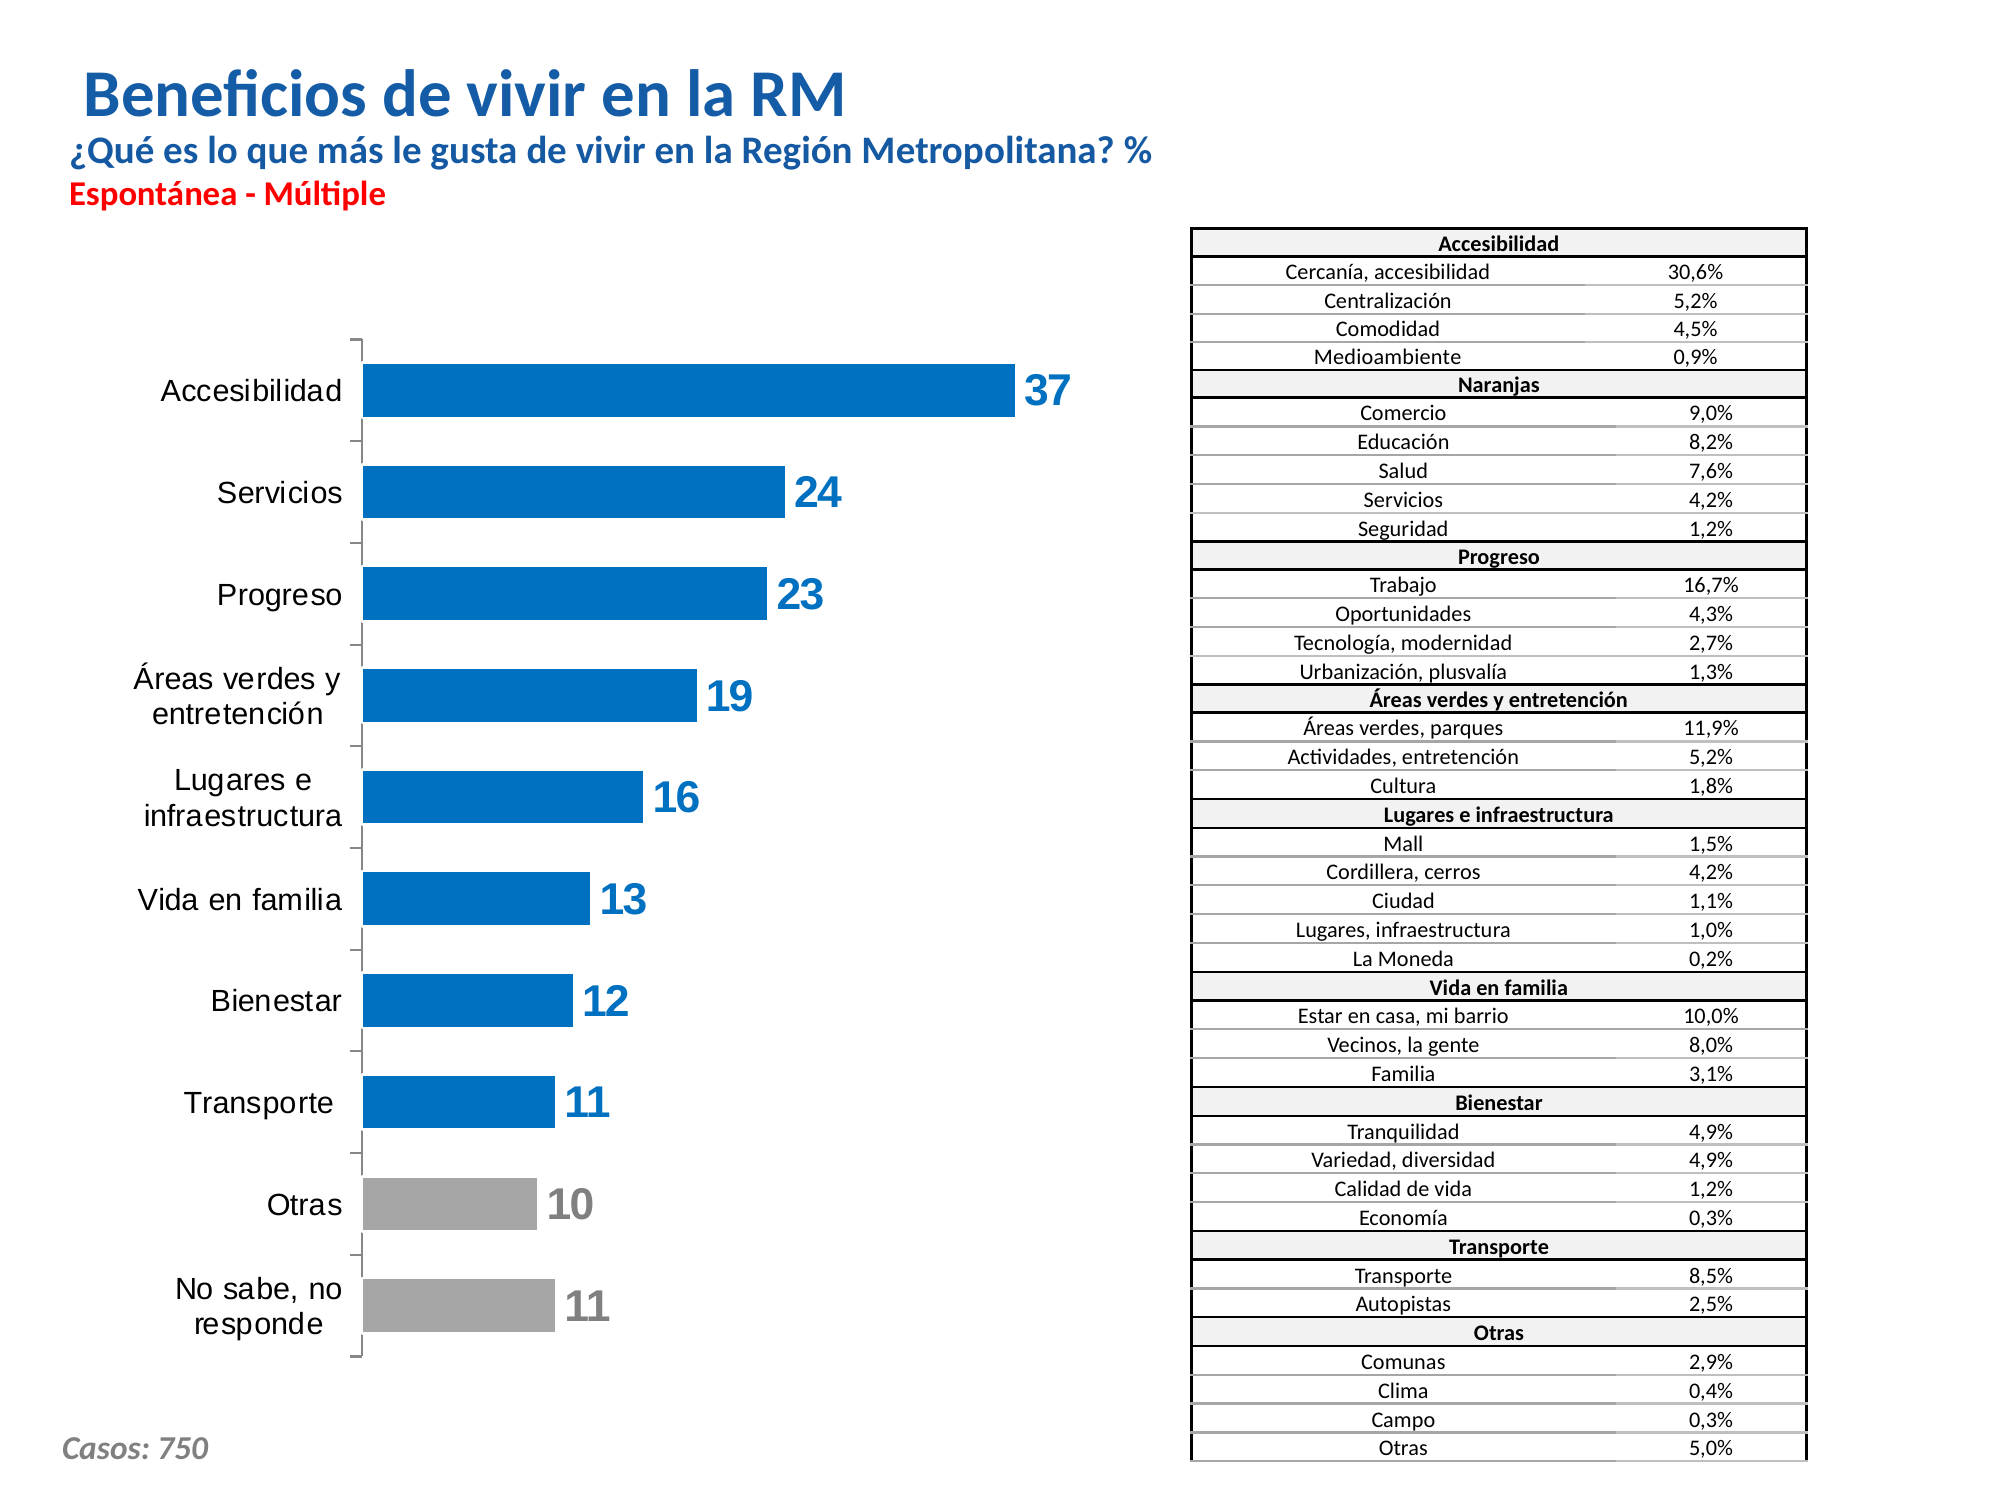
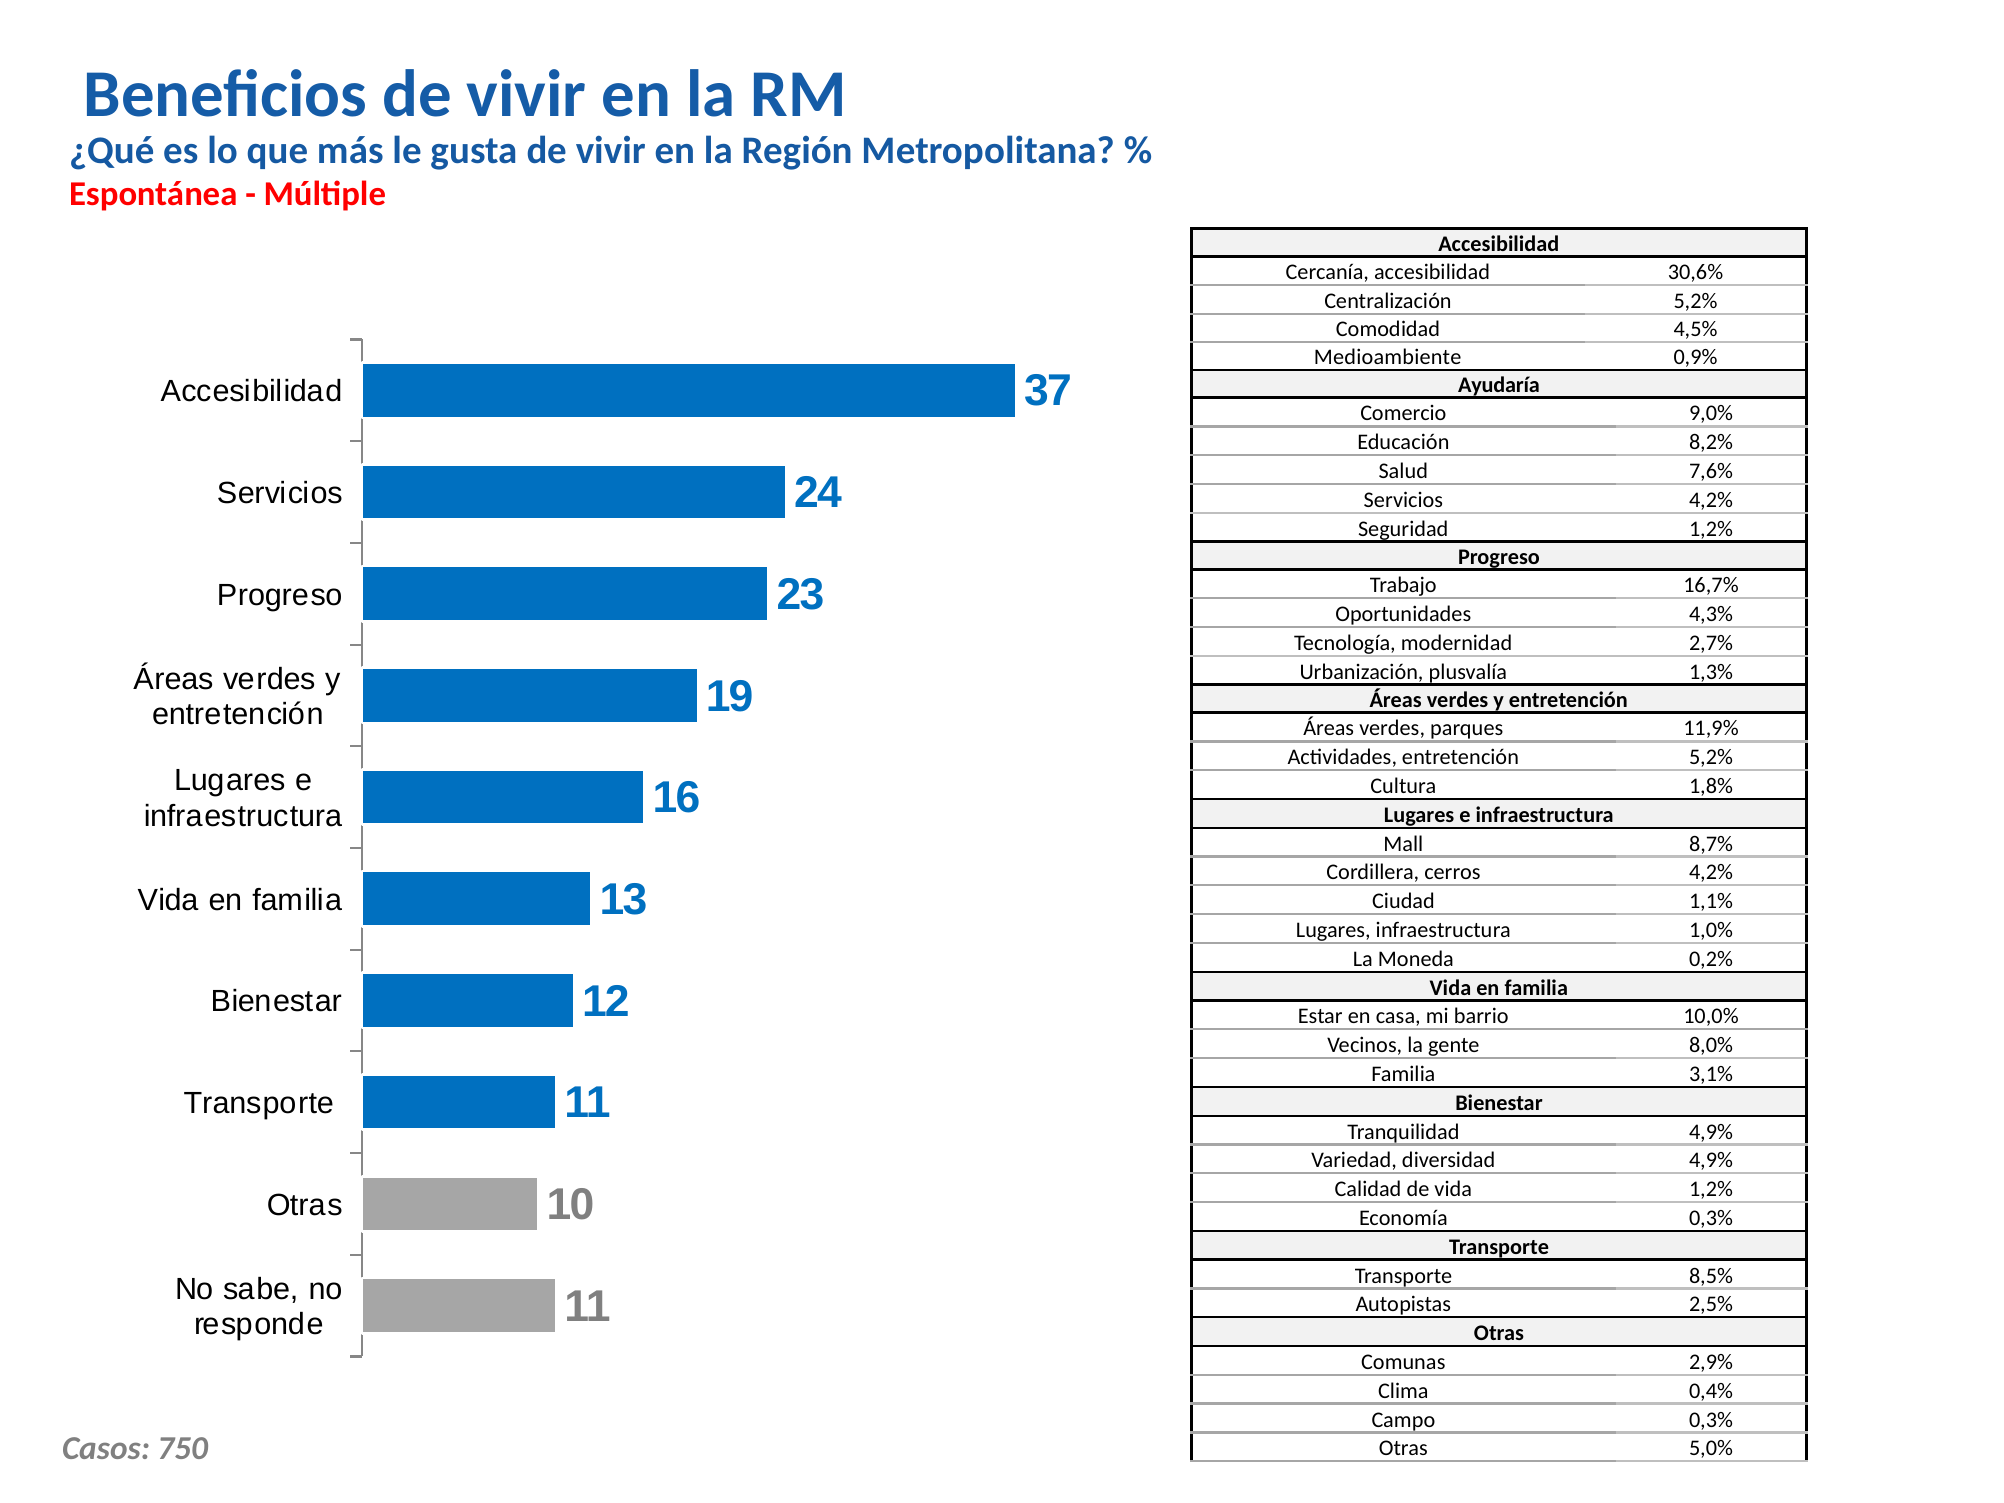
Naranjas: Naranjas -> Ayudaría
1,5%: 1,5% -> 8,7%
